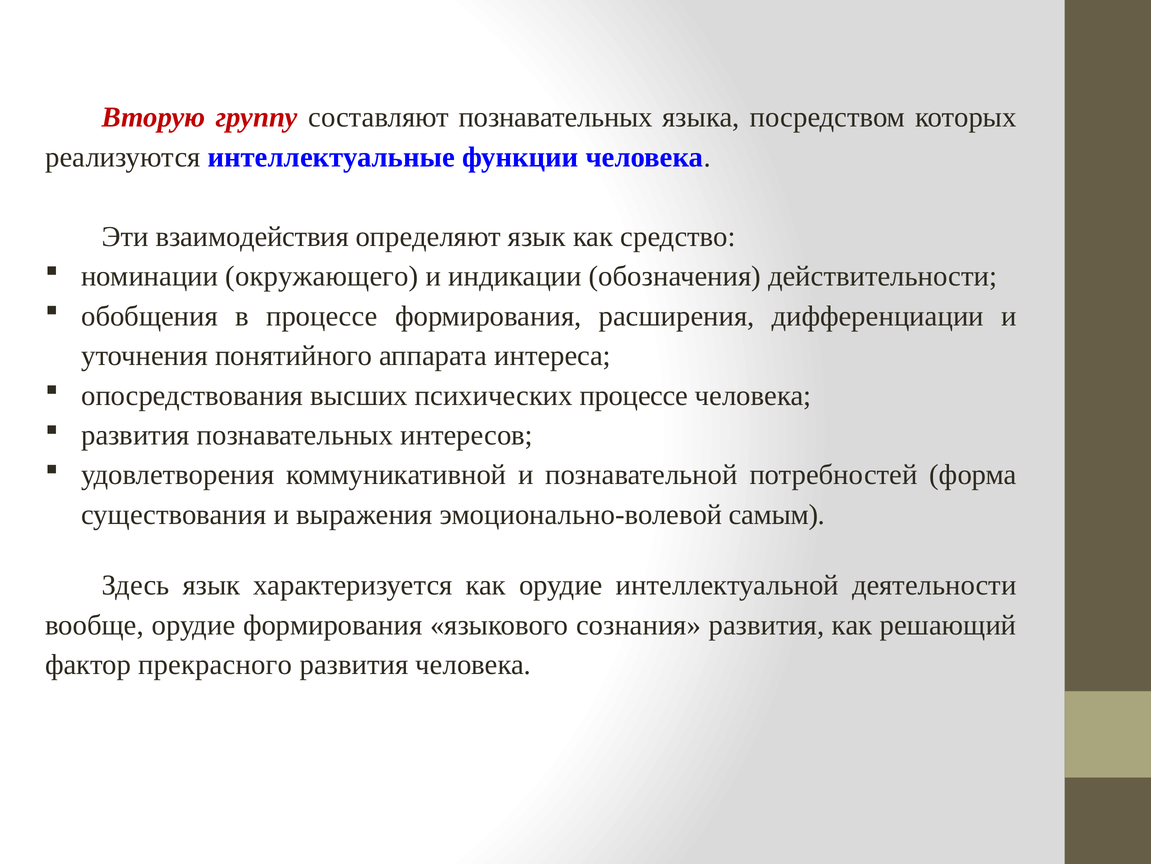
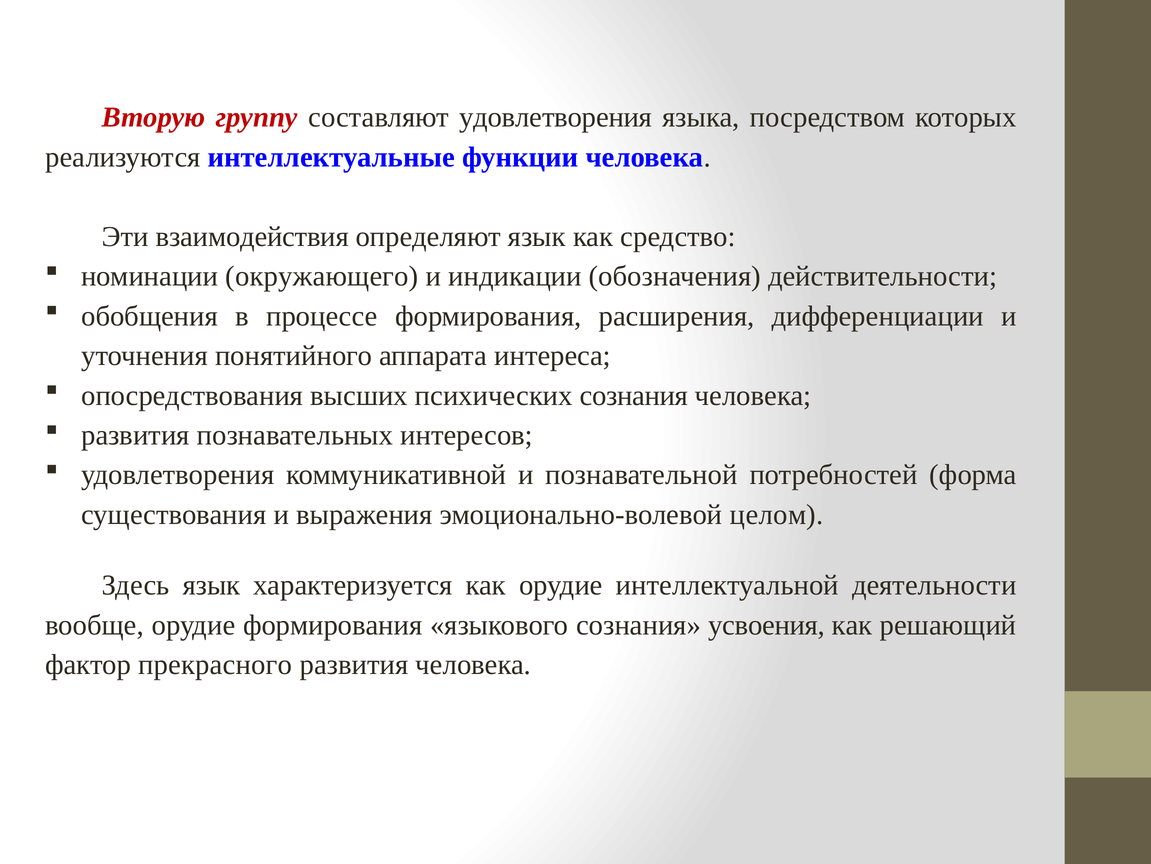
составляют познавательных: познавательных -> удовлетворения
психических процессе: процессе -> сознания
самым: самым -> целом
сознания развития: развития -> усвоения
